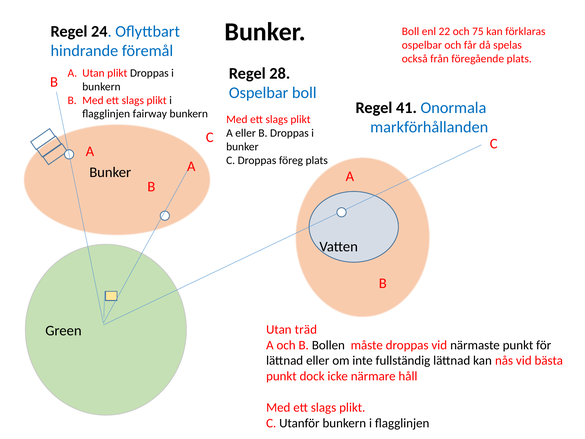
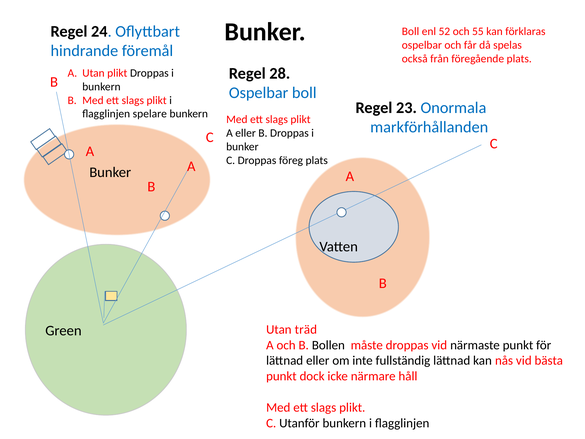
22: 22 -> 52
75: 75 -> 55
41: 41 -> 23
fairway: fairway -> spelare
